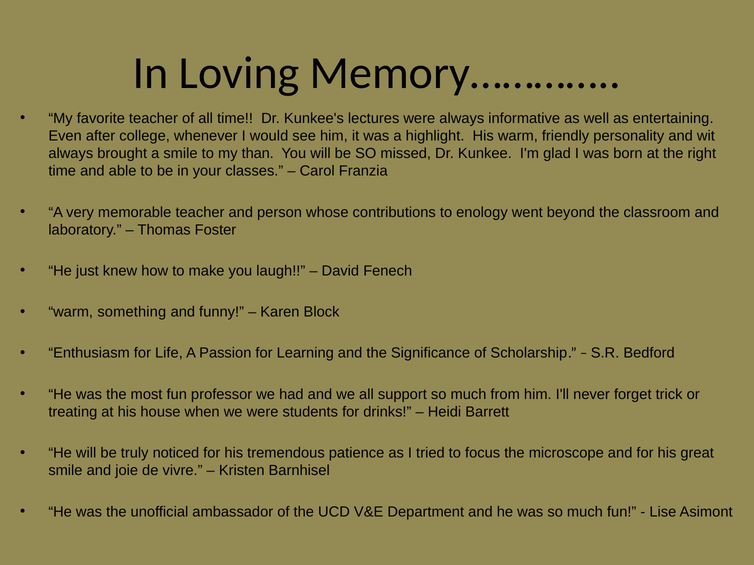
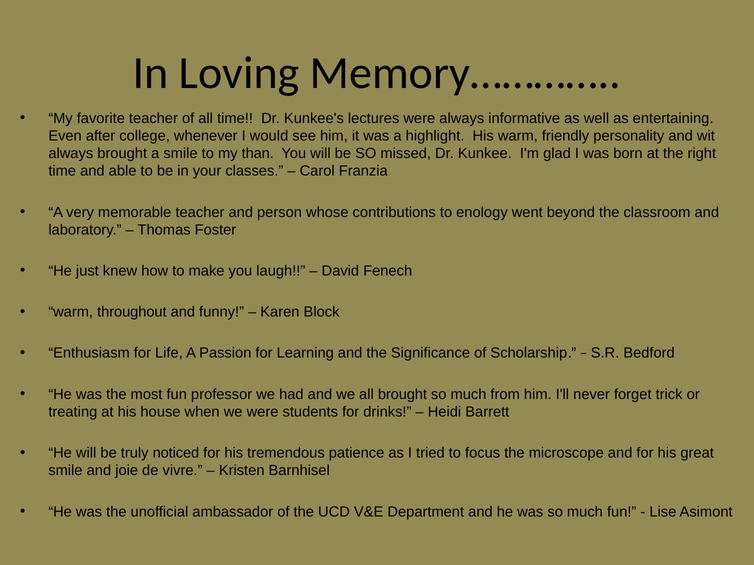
something: something -> throughout
all support: support -> brought
